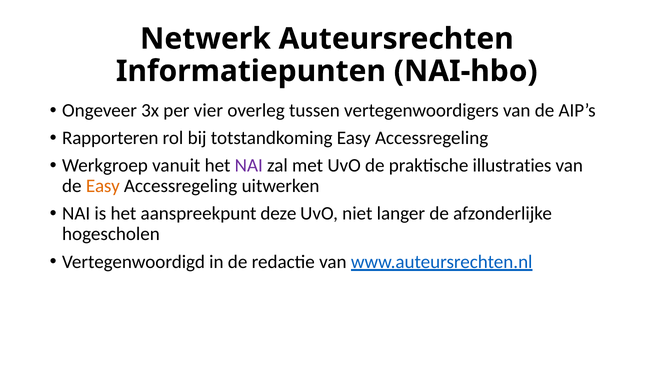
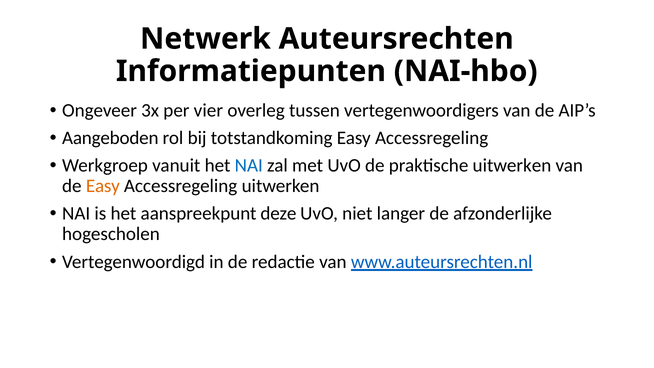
Rapporteren: Rapporteren -> Aangeboden
NAI at (249, 165) colour: purple -> blue
praktische illustraties: illustraties -> uitwerken
